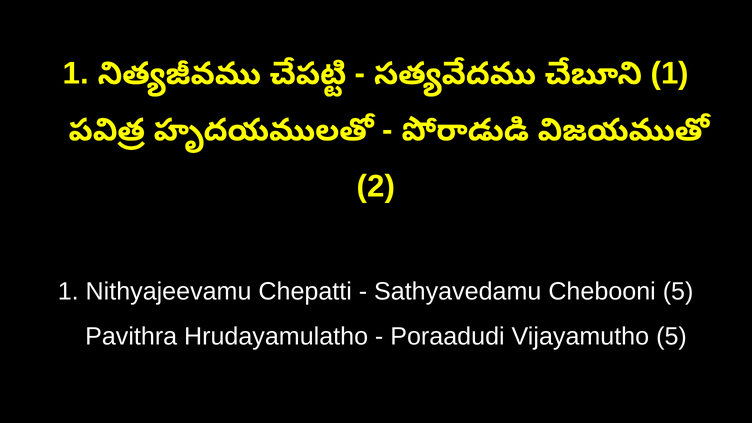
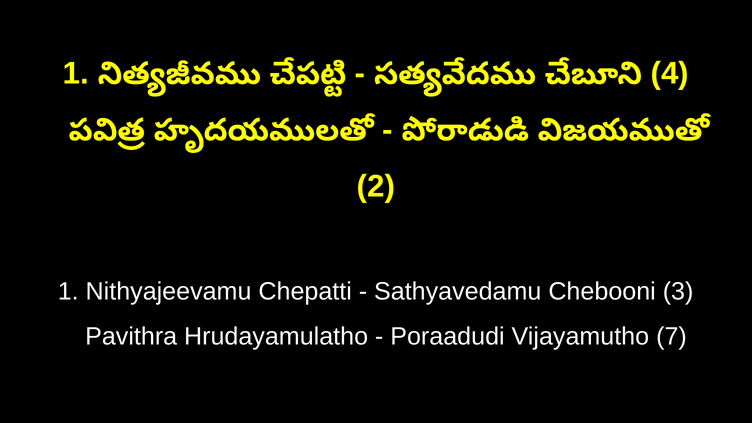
1 at (670, 74): 1 -> 4
Chebooni 5: 5 -> 3
Vijayamutho 5: 5 -> 7
